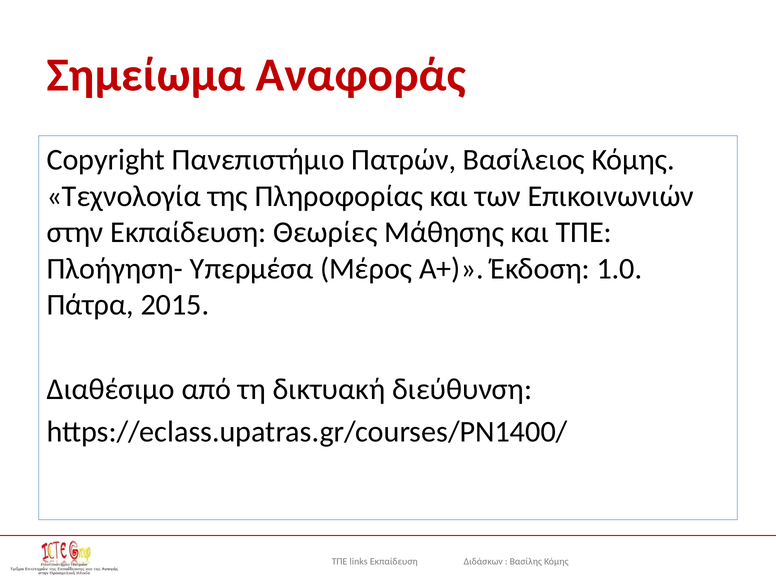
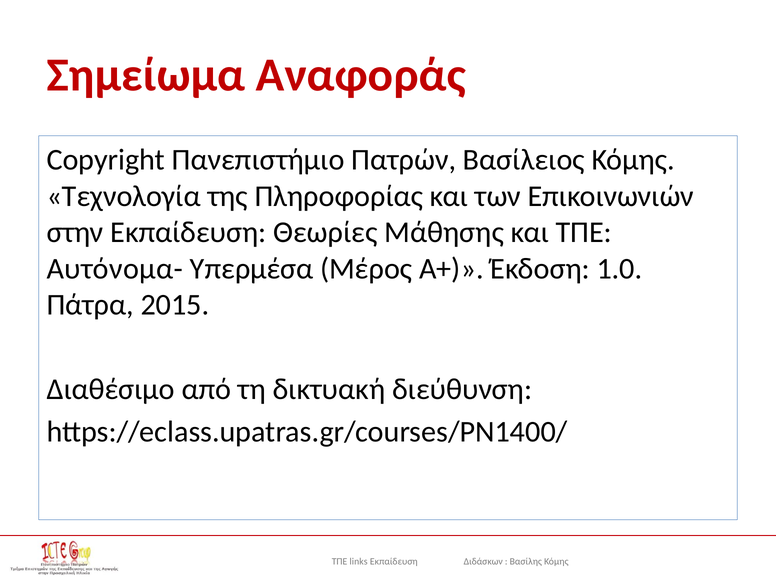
Πλοήγηση-: Πλοήγηση- -> Αυτόνομα-
